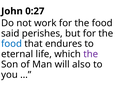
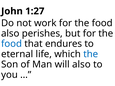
0:27: 0:27 -> 1:27
said at (10, 34): said -> also
the at (91, 54) colour: purple -> blue
